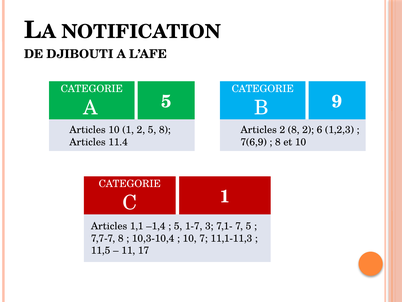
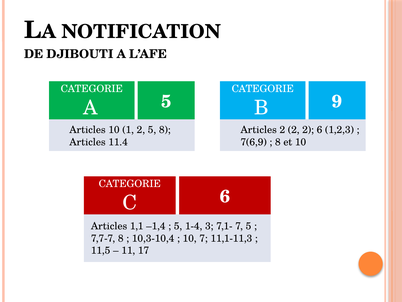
Articles 2 8: 8 -> 2
C 1: 1 -> 6
1-7: 1-7 -> 1-4
